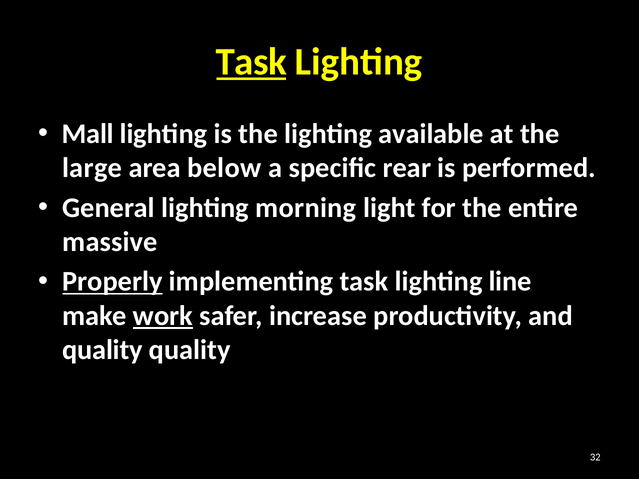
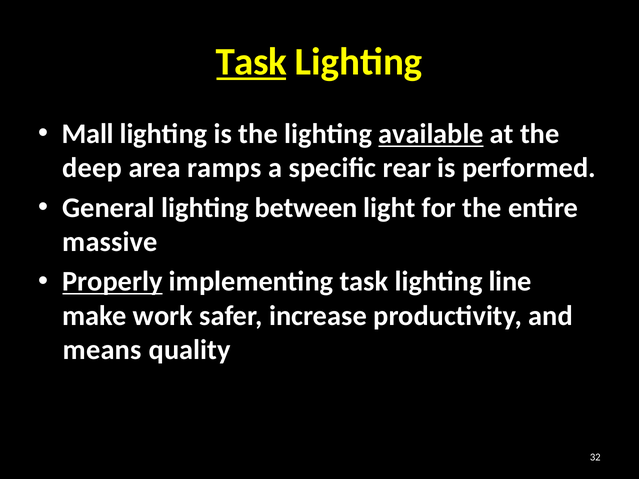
available underline: none -> present
large: large -> deep
below: below -> ramps
morning: morning -> between
work underline: present -> none
quality at (102, 350): quality -> means
